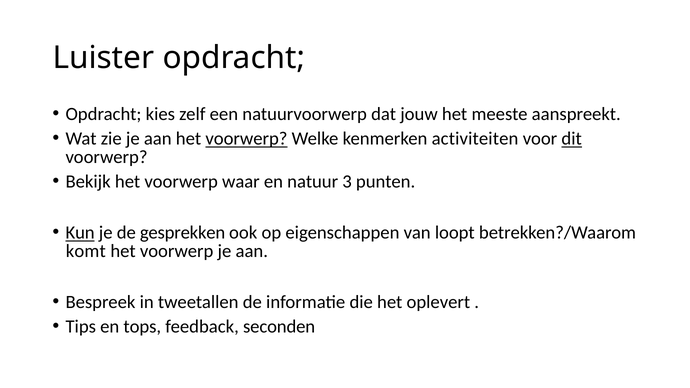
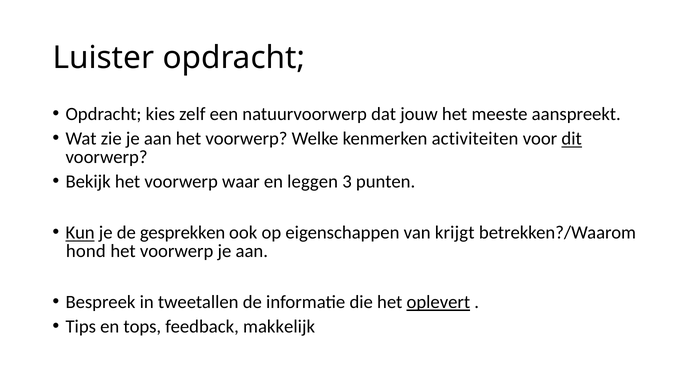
voorwerp at (246, 139) underline: present -> none
natuur: natuur -> leggen
loopt: loopt -> krijgt
komt: komt -> hond
oplevert underline: none -> present
seconden: seconden -> makkelijk
